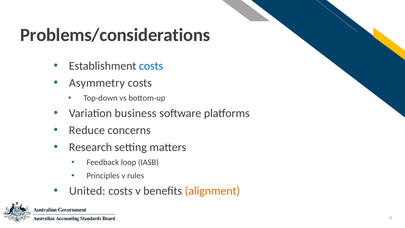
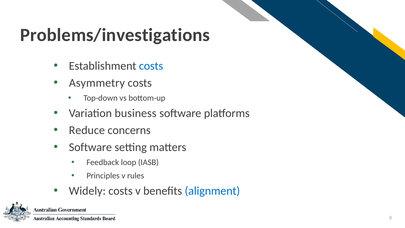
Problems/considerations: Problems/considerations -> Problems/investigations
Research at (90, 147): Research -> Software
United: United -> Widely
alignment colour: orange -> blue
